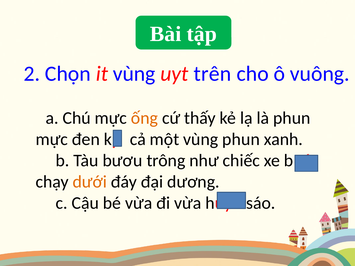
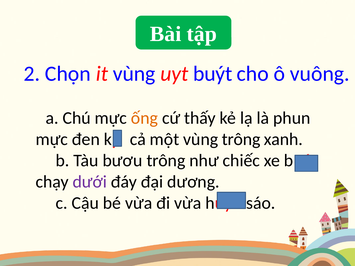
uyt trên: trên -> buýt
vùng phun: phun -> trông
dưới colour: orange -> purple
